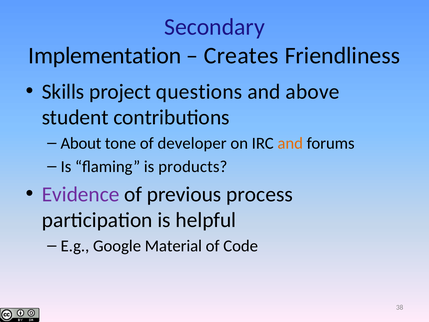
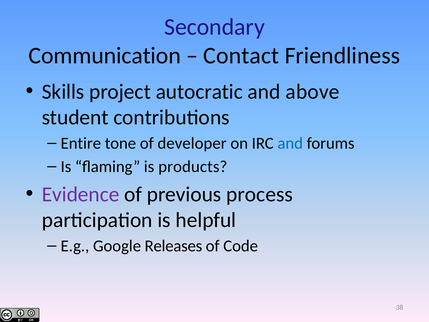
Implementation: Implementation -> Communication
Creates: Creates -> Contact
questions: questions -> autocratic
About: About -> Entire
and at (290, 143) colour: orange -> blue
Material: Material -> Releases
